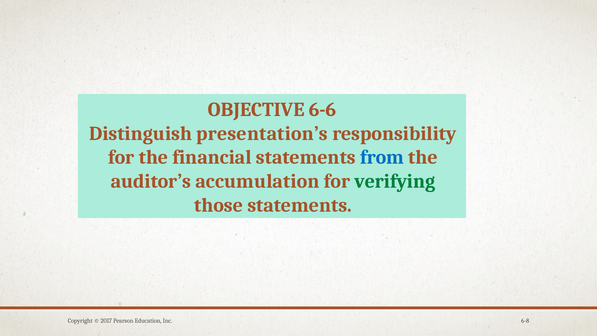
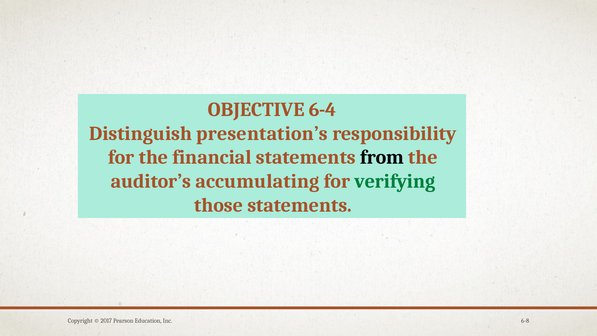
6-6: 6-6 -> 6-4
from colour: blue -> black
accumulation: accumulation -> accumulating
